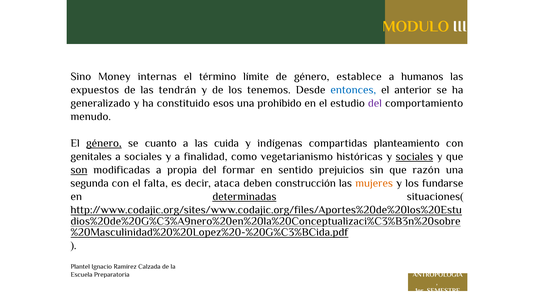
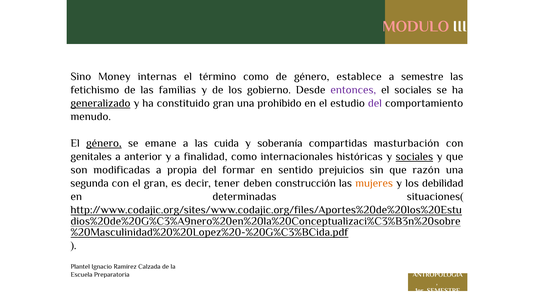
MODULO colour: yellow -> pink
término límite: límite -> como
a humanos: humanos -> semestre
expuestos: expuestos -> fetichismo
tendrán: tendrán -> familias
tenemos: tenemos -> gobierno
entonces colour: blue -> purple
el anterior: anterior -> sociales
generalizado underline: none -> present
constituido esos: esos -> gran
cuanto: cuanto -> emane
indígenas: indígenas -> soberanía
planteamiento: planteamiento -> masturbación
a sociales: sociales -> anterior
vegetarianismo: vegetarianismo -> internacionales
son underline: present -> none
el falta: falta -> gran
ataca: ataca -> tener
fundarse: fundarse -> debilidad
determinadas underline: present -> none
